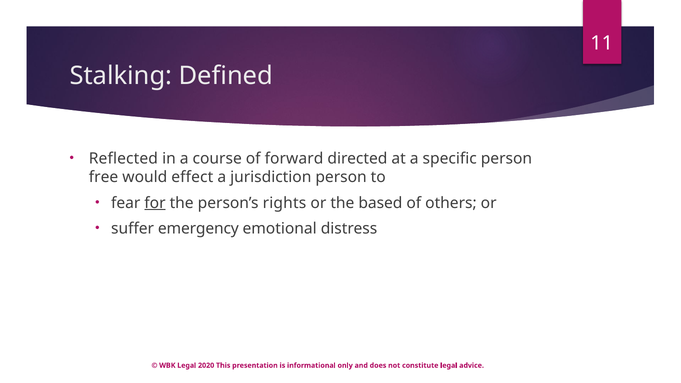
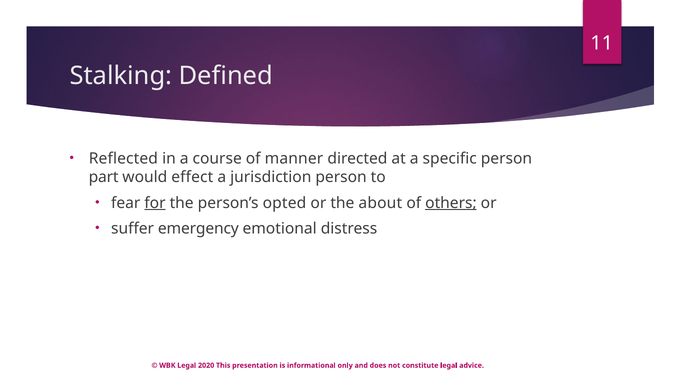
forward: forward -> manner
free: free -> part
rights: rights -> opted
based: based -> about
others underline: none -> present
